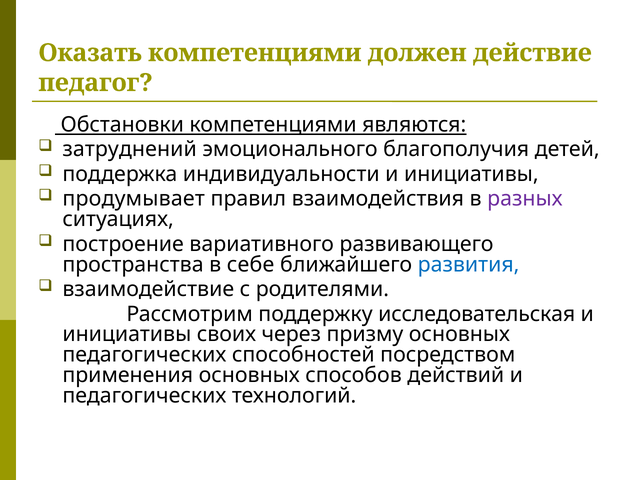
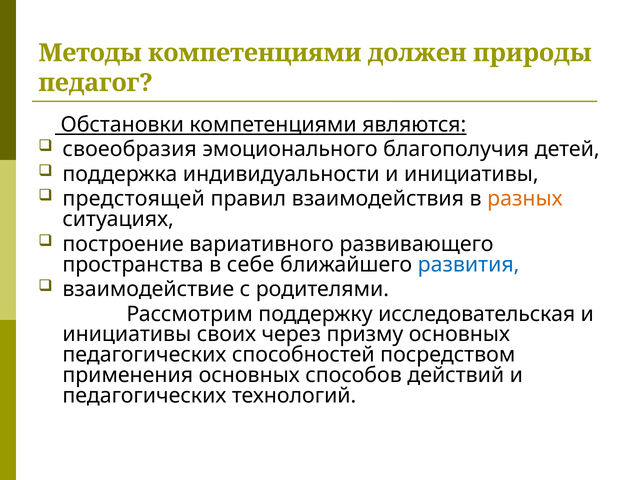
Оказать: Оказать -> Методы
действие: действие -> природы
затруднений: затруднений -> своеобразия
продумывает: продумывает -> предстоящей
разных colour: purple -> orange
